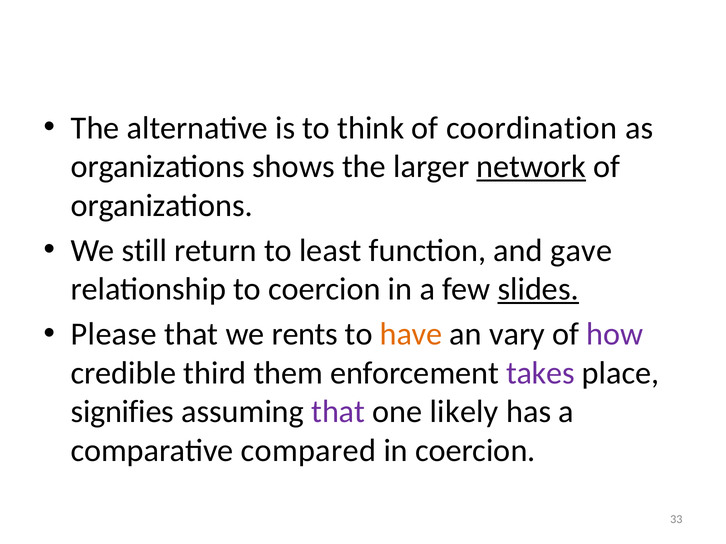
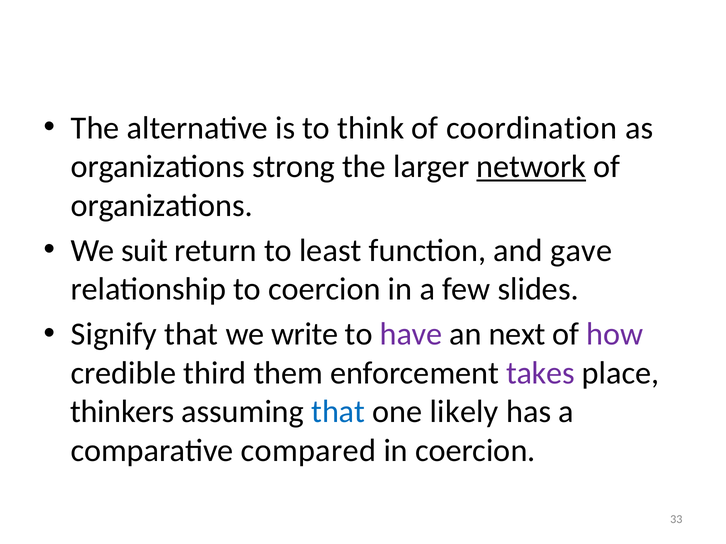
shows: shows -> strong
still: still -> suit
slides underline: present -> none
Please: Please -> Signify
rents: rents -> write
have colour: orange -> purple
vary: vary -> next
signifies: signifies -> thinkers
that at (338, 412) colour: purple -> blue
